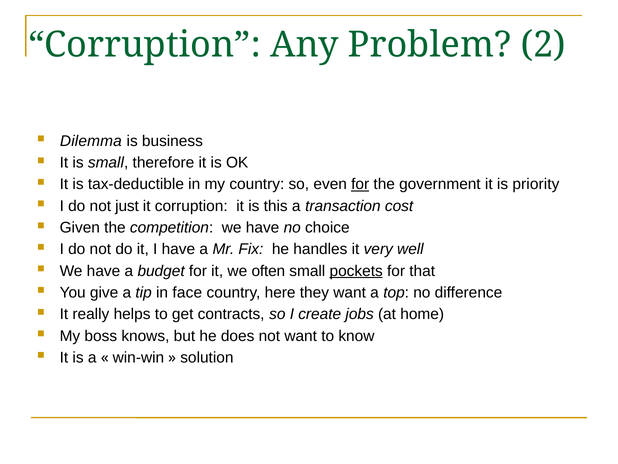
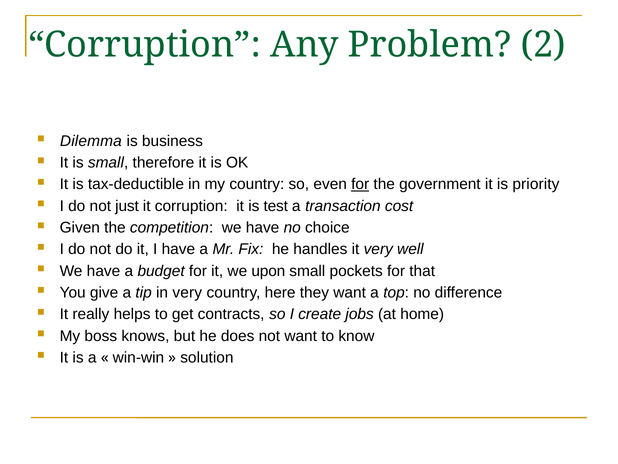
this: this -> test
often: often -> upon
pockets underline: present -> none
in face: face -> very
